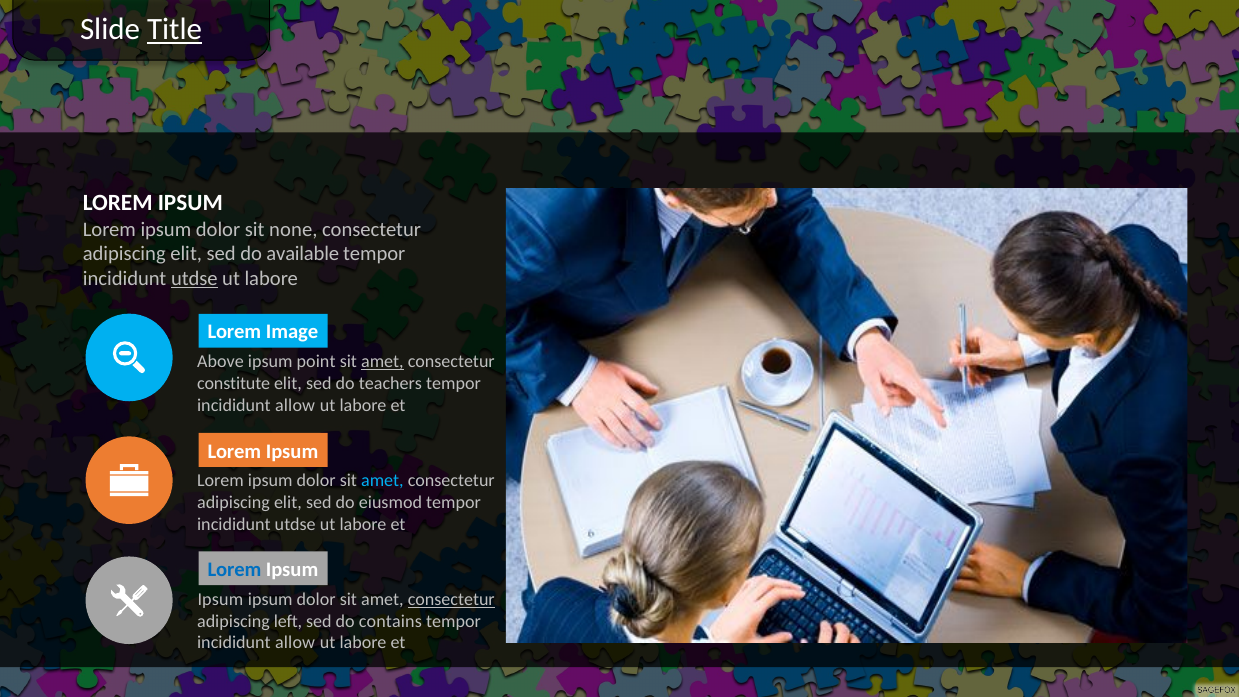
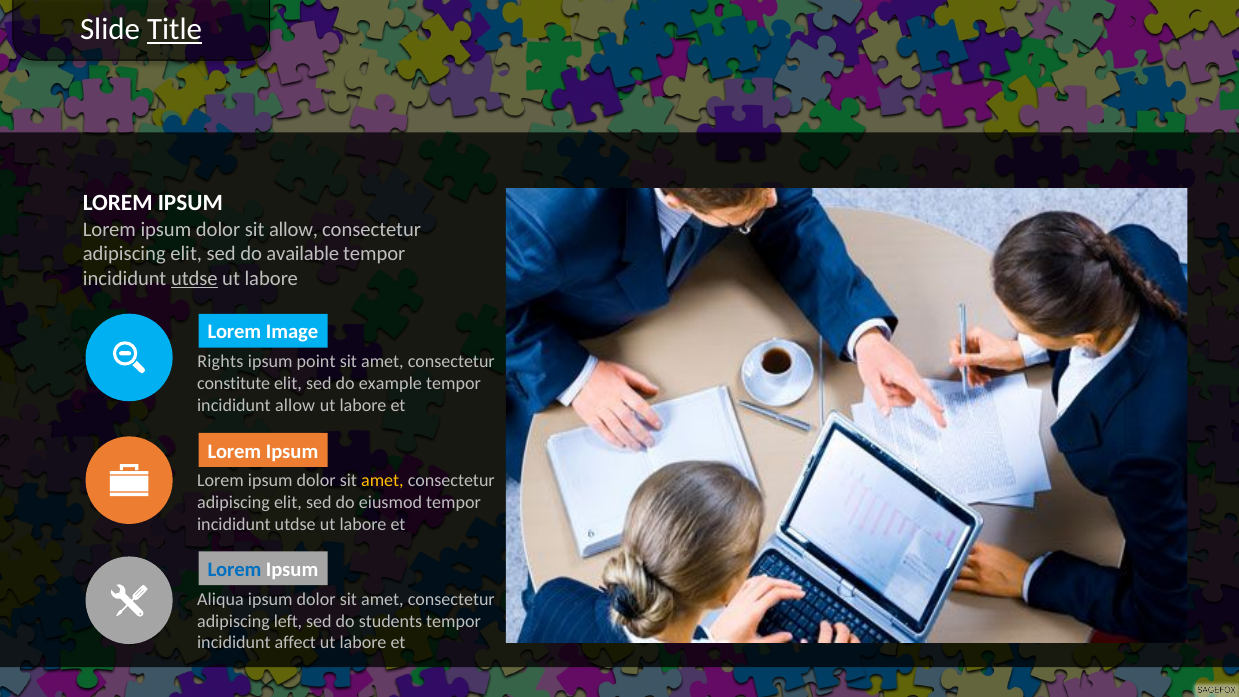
sit none: none -> allow
Above: Above -> Rights
amet at (382, 362) underline: present -> none
teachers: teachers -> example
amet at (382, 481) colour: light blue -> yellow
Ipsum at (220, 599): Ipsum -> Aliqua
consectetur at (451, 599) underline: present -> none
contains: contains -> students
allow at (295, 643): allow -> affect
